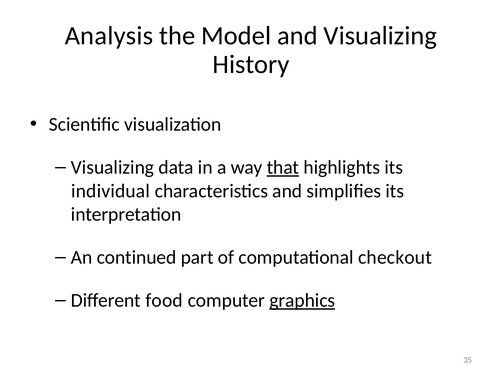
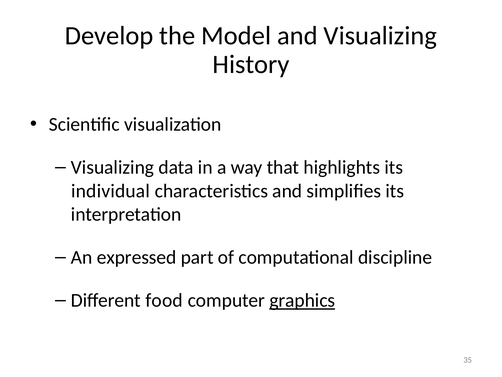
Analysis: Analysis -> Develop
that underline: present -> none
continued: continued -> expressed
checkout: checkout -> discipline
